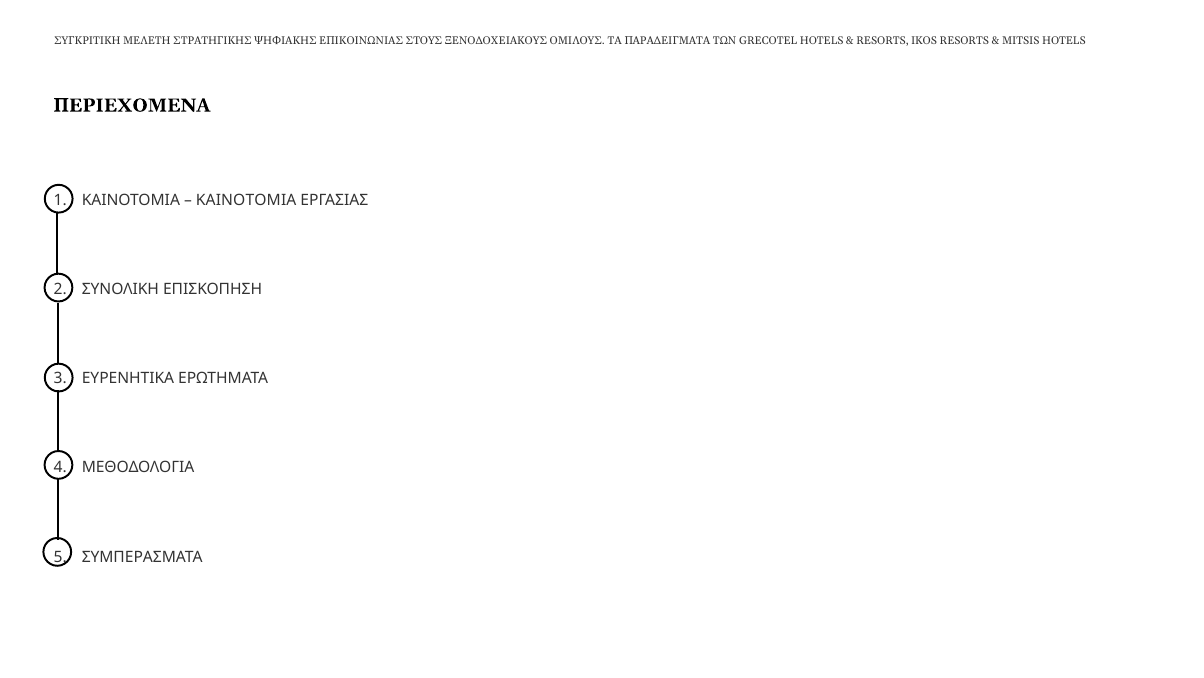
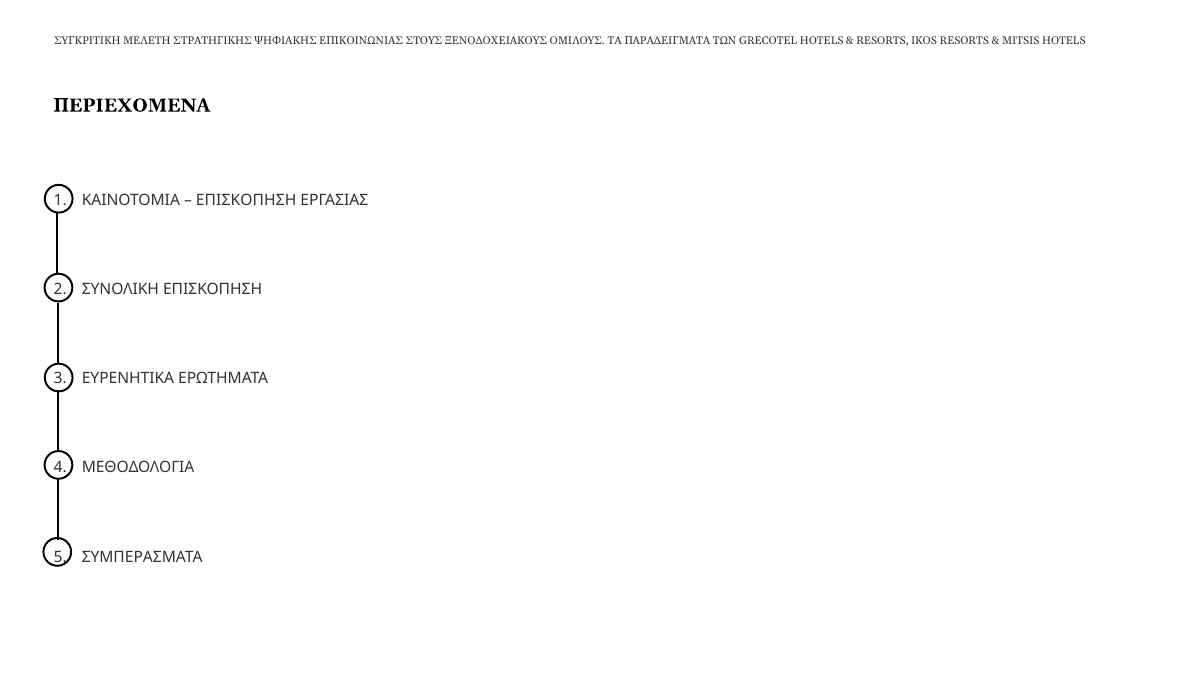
ΚΑΙΝΟΤΟΜΙΑ at (246, 200): ΚΑΙΝΟΤΟΜΙΑ -> ΕΠΙΣΚΟΠΗΣΗ
